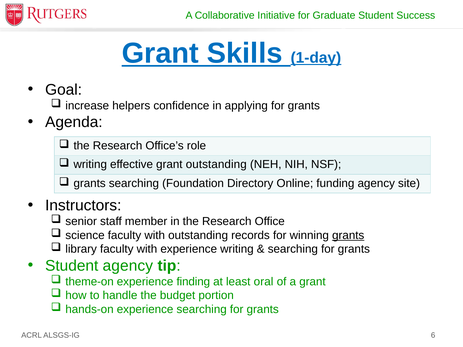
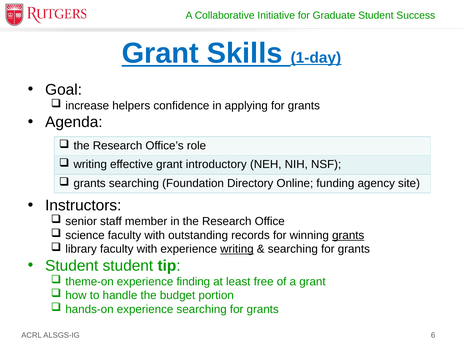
grant outstanding: outstanding -> introductory
writing at (237, 249) underline: none -> present
Student agency: agency -> student
oral: oral -> free
